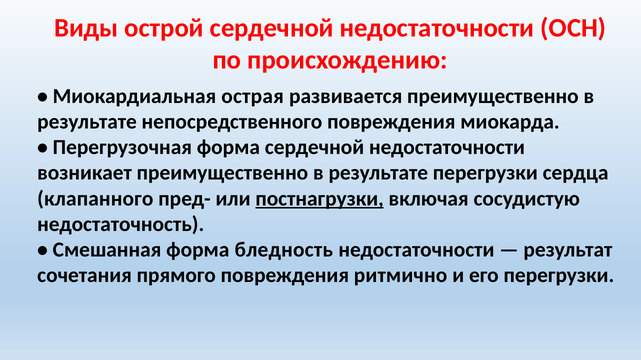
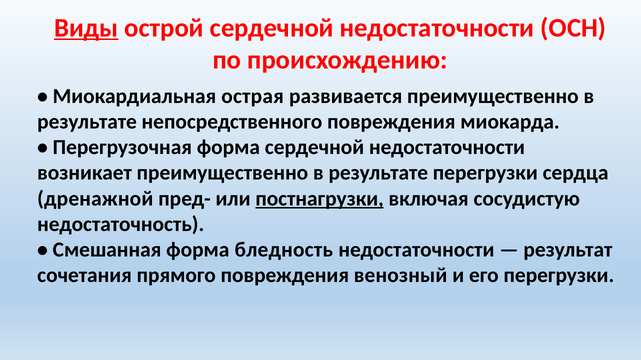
Виды underline: none -> present
клапанного: клапанного -> дренажной
ритмично: ритмично -> венозный
